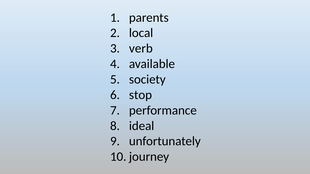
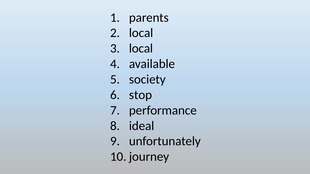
verb at (141, 49): verb -> local
